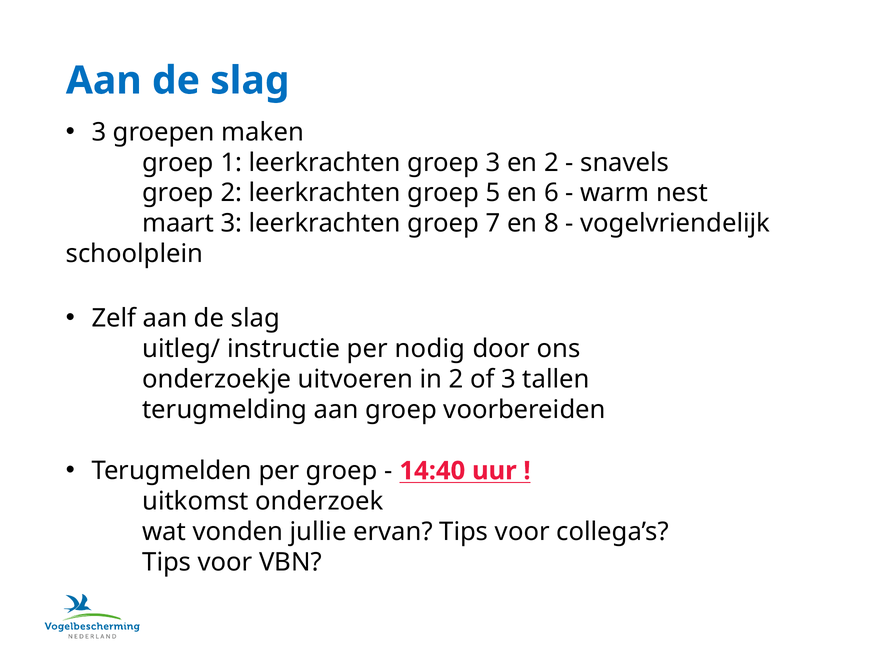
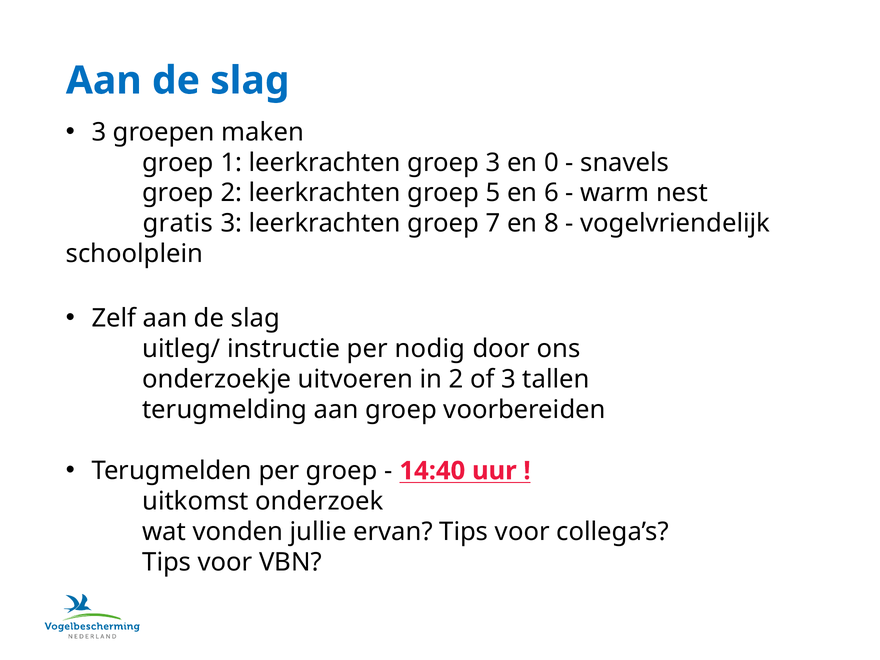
en 2: 2 -> 0
maart: maart -> gratis
